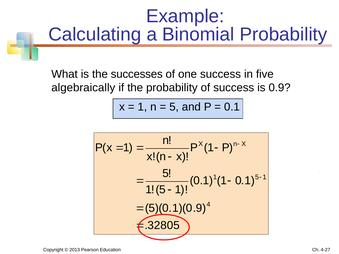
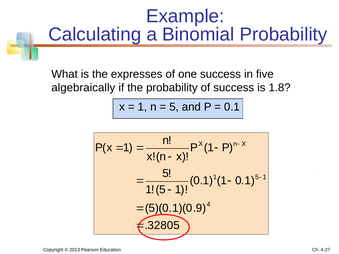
successes: successes -> expresses
0.9: 0.9 -> 1.8
